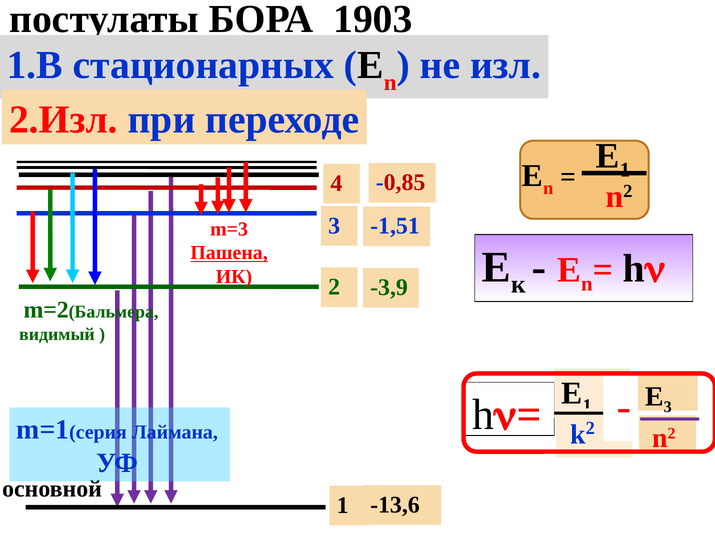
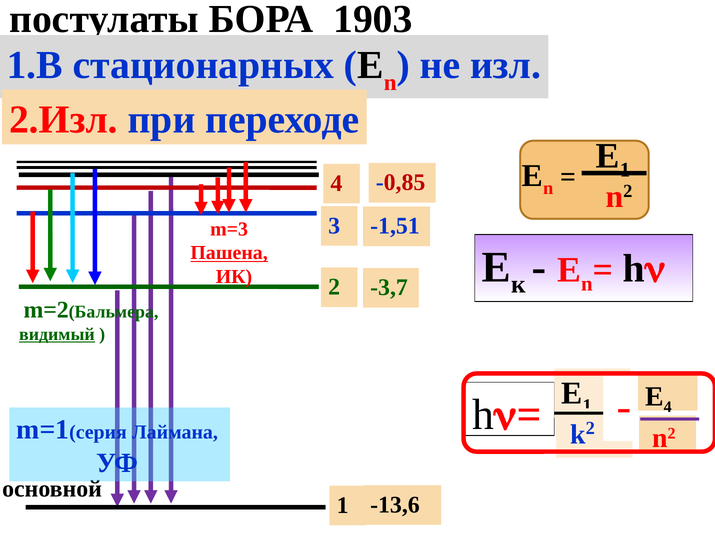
-3,9: -3,9 -> -3,7
видимый underline: none -> present
3 at (668, 407): 3 -> 4
